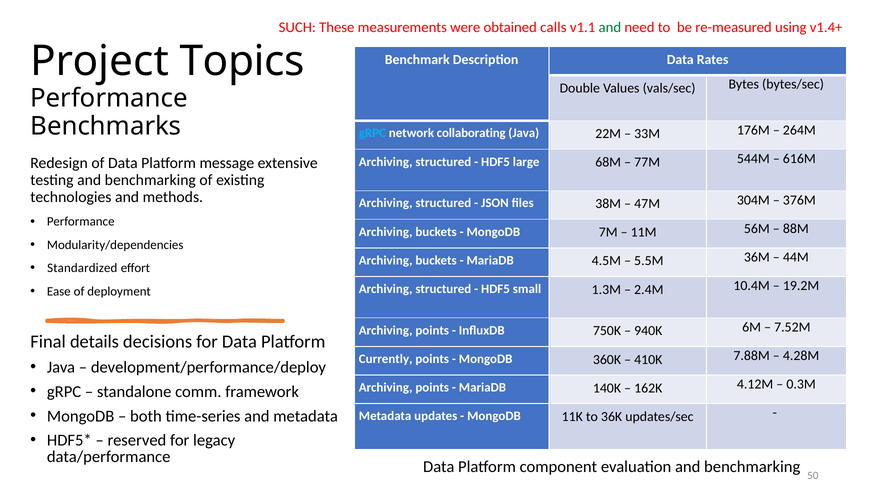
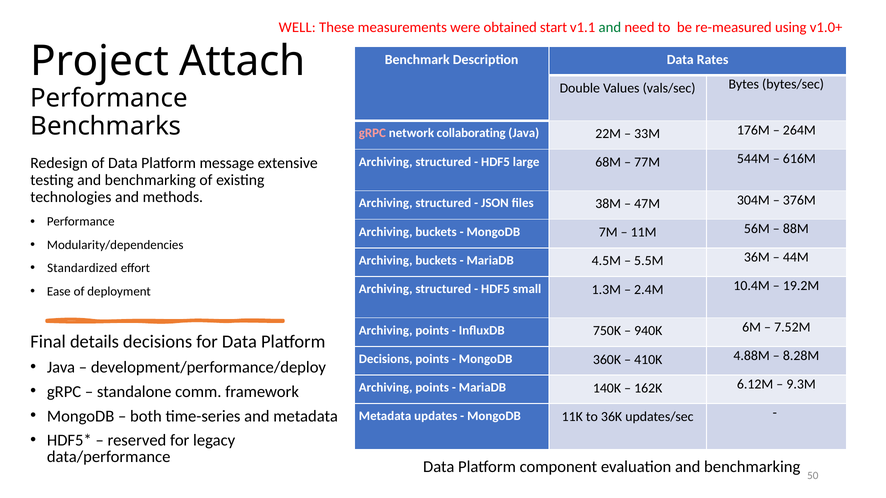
SUCH: SUCH -> WELL
calls: calls -> start
v1.4+: v1.4+ -> v1.0+
Topics: Topics -> Attach
gRPC at (372, 133) colour: light blue -> pink
Currently at (386, 359): Currently -> Decisions
7.88M: 7.88M -> 4.88M
4.28M: 4.28M -> 8.28M
4.12M: 4.12M -> 6.12M
0.3M: 0.3M -> 9.3M
